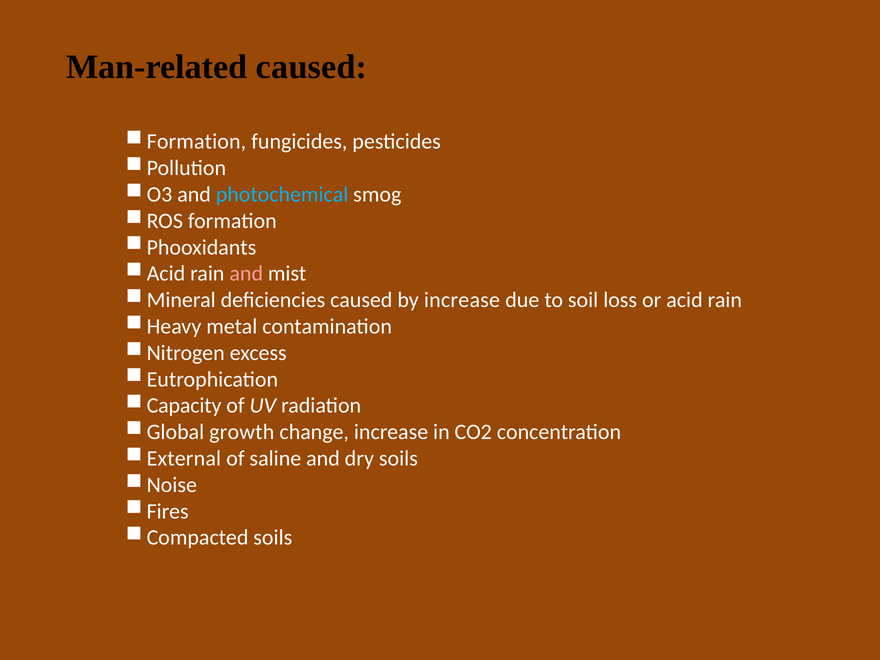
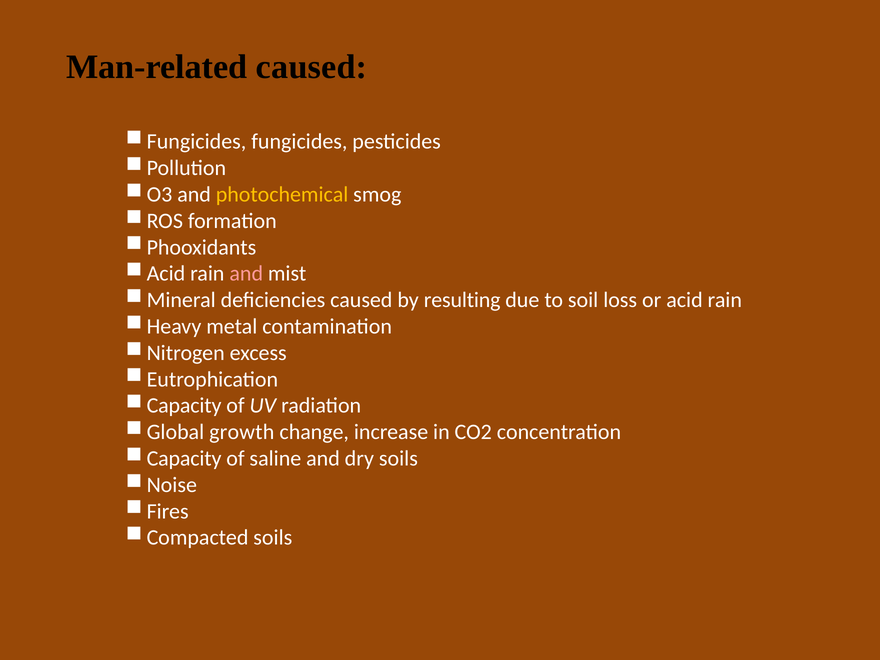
Formation at (196, 142): Formation -> Fungicides
photochemical colour: light blue -> yellow
by increase: increase -> resulting
External at (184, 458): External -> Capacity
